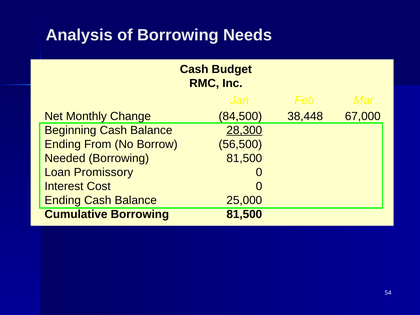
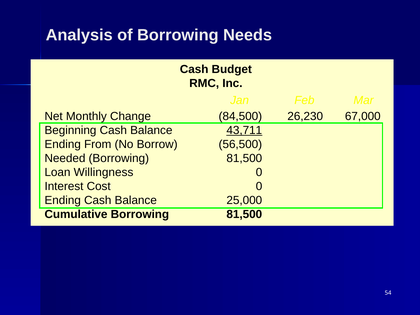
38,448: 38,448 -> 26,230
28,300: 28,300 -> 43,711
Promissory: Promissory -> Willingness
